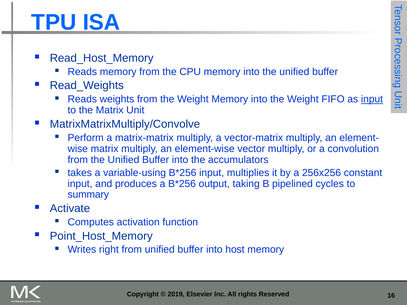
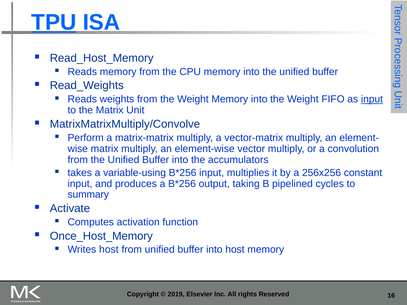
TPU underline: none -> present
Point_Host_Memory: Point_Host_Memory -> Once_Host_Memory
Writes right: right -> host
